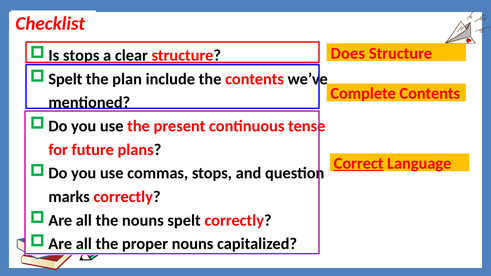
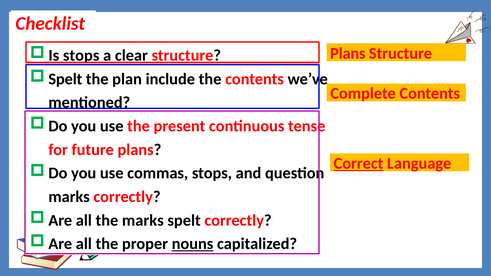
Does at (348, 53): Does -> Plans
the nouns: nouns -> marks
nouns at (193, 244) underline: none -> present
